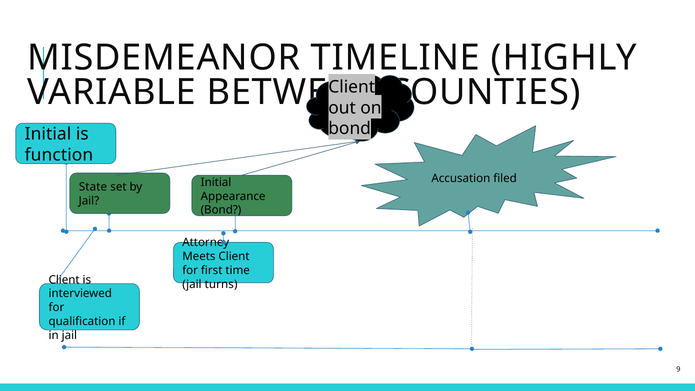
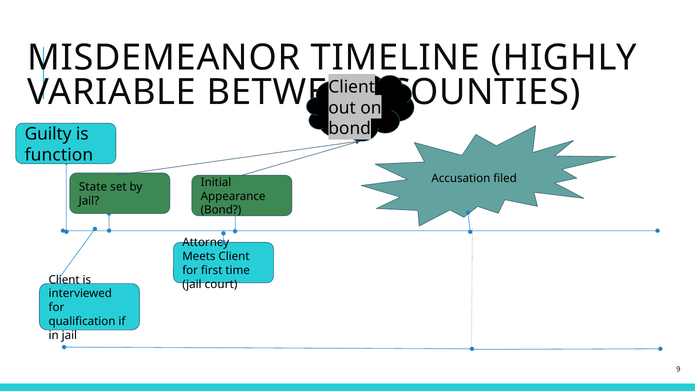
Initial at (48, 134): Initial -> Guilty
turns: turns -> court
